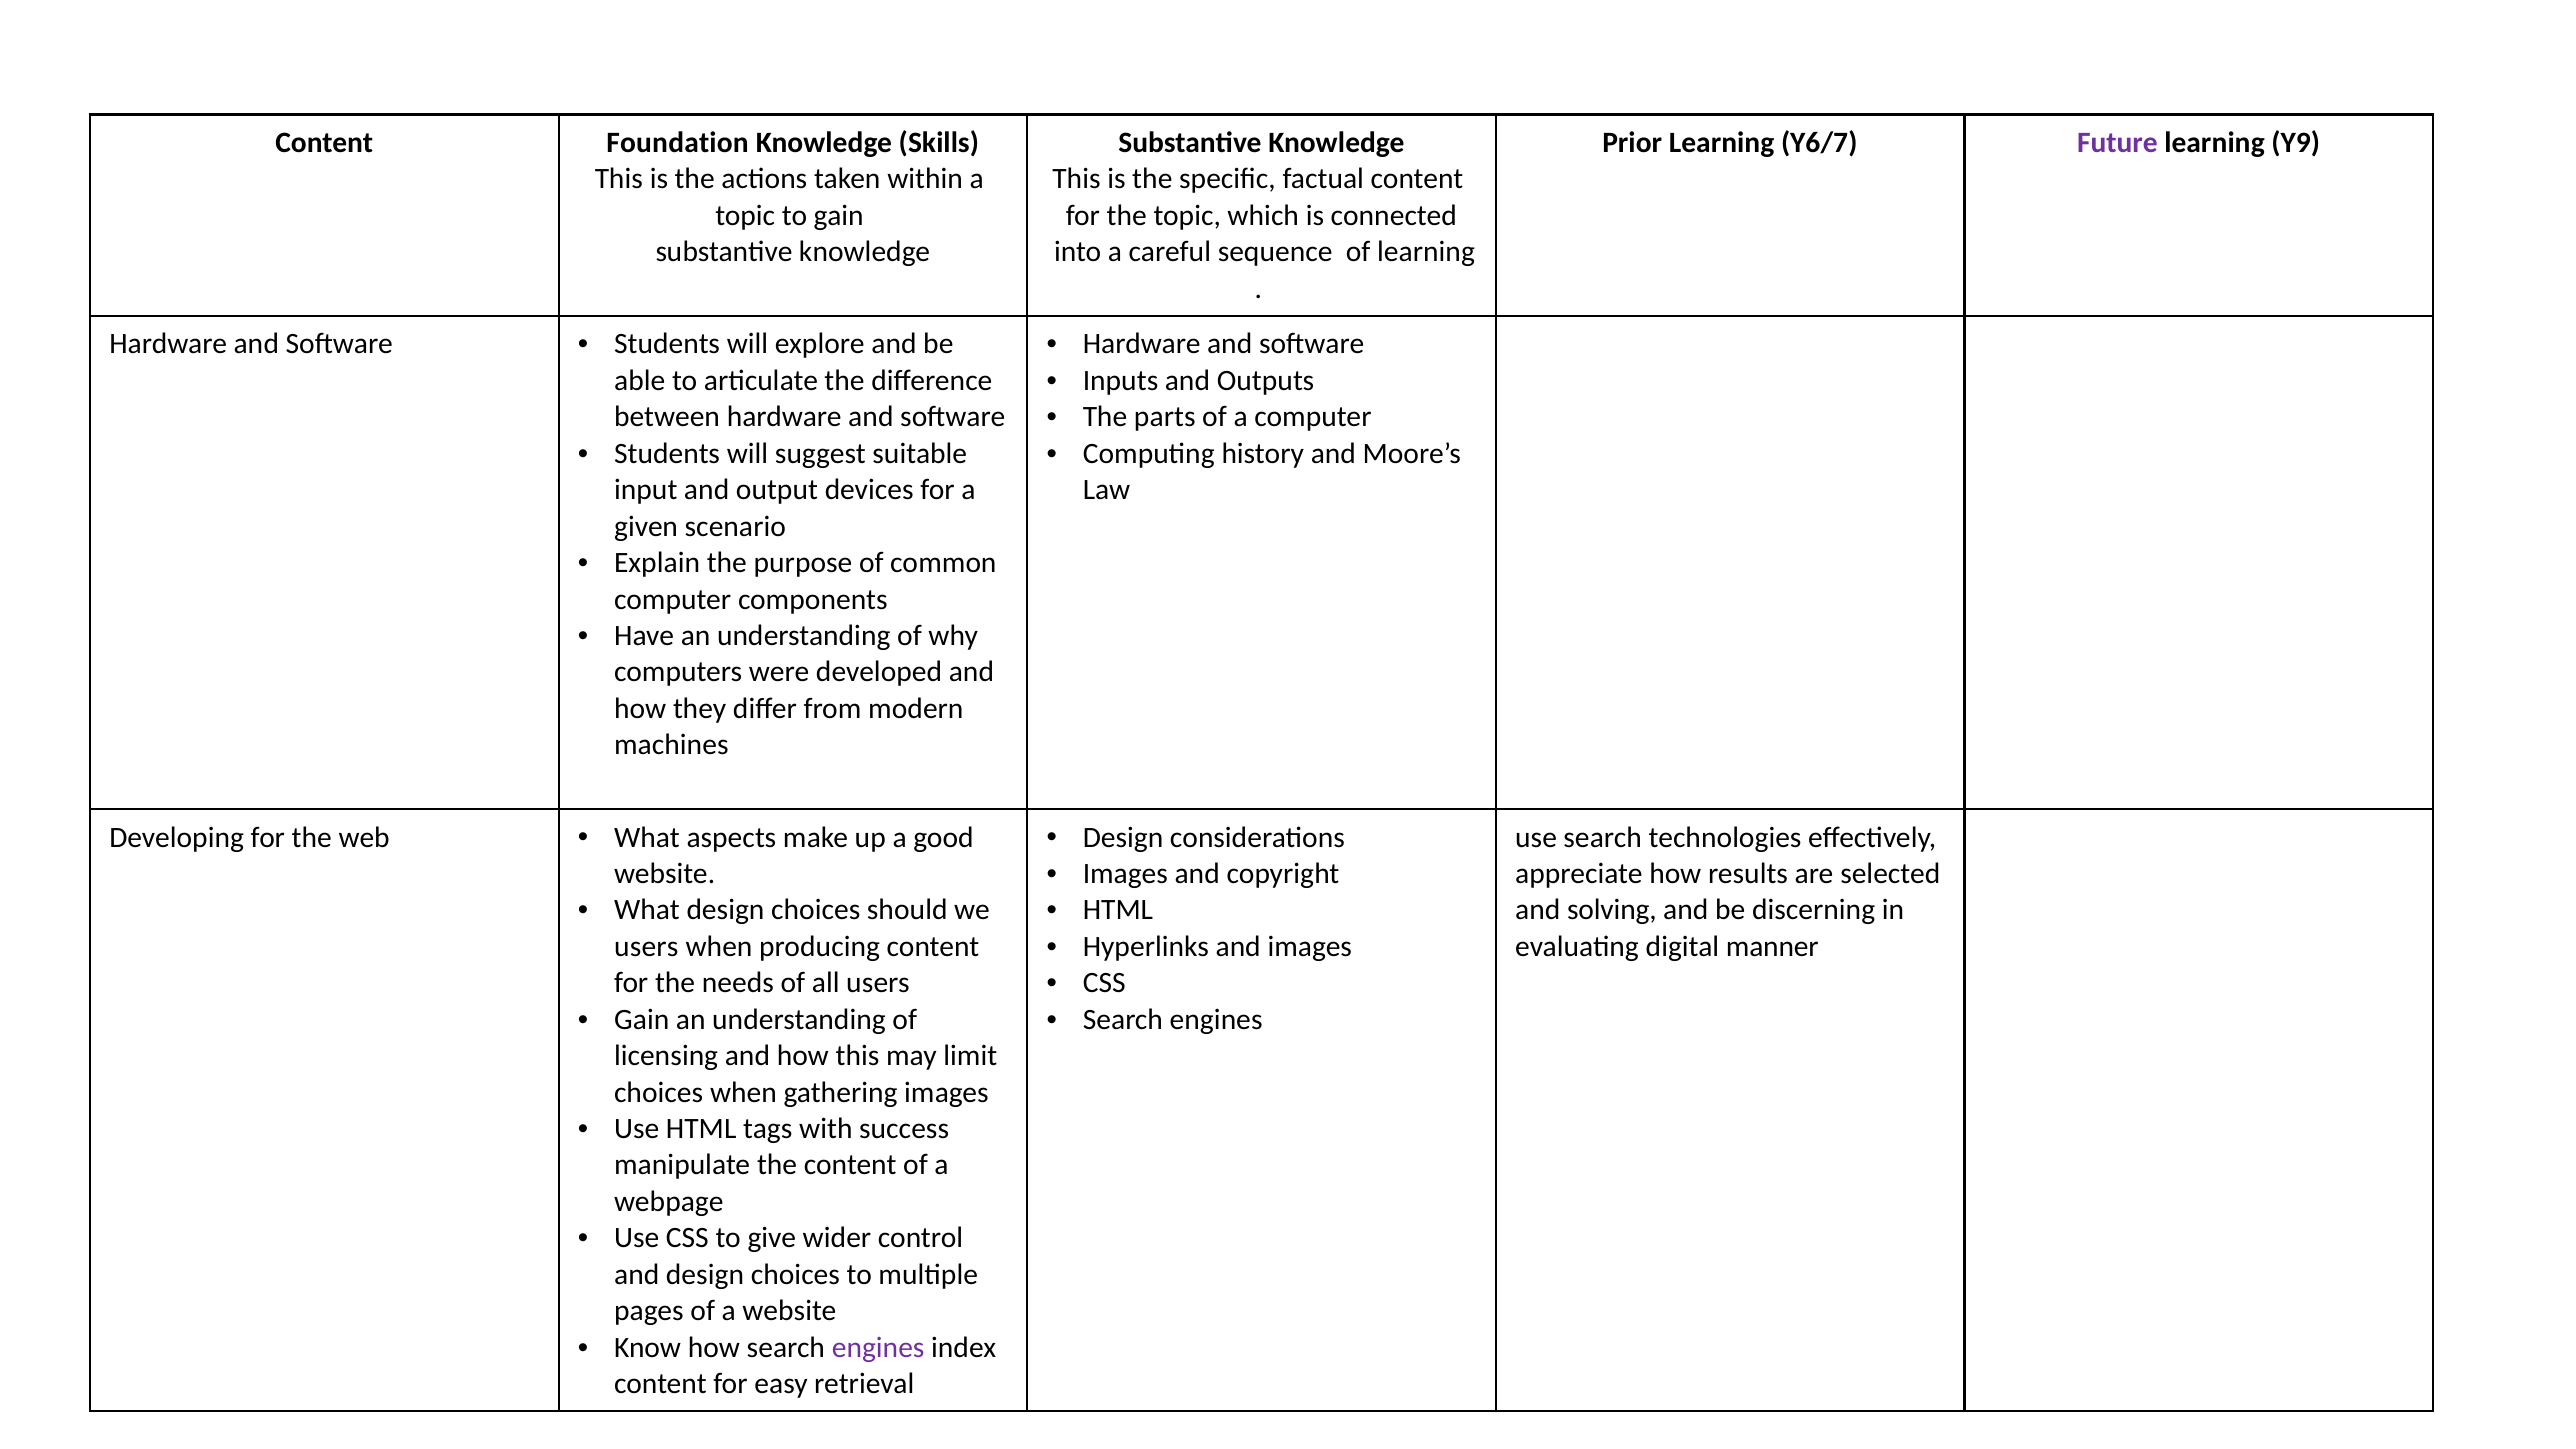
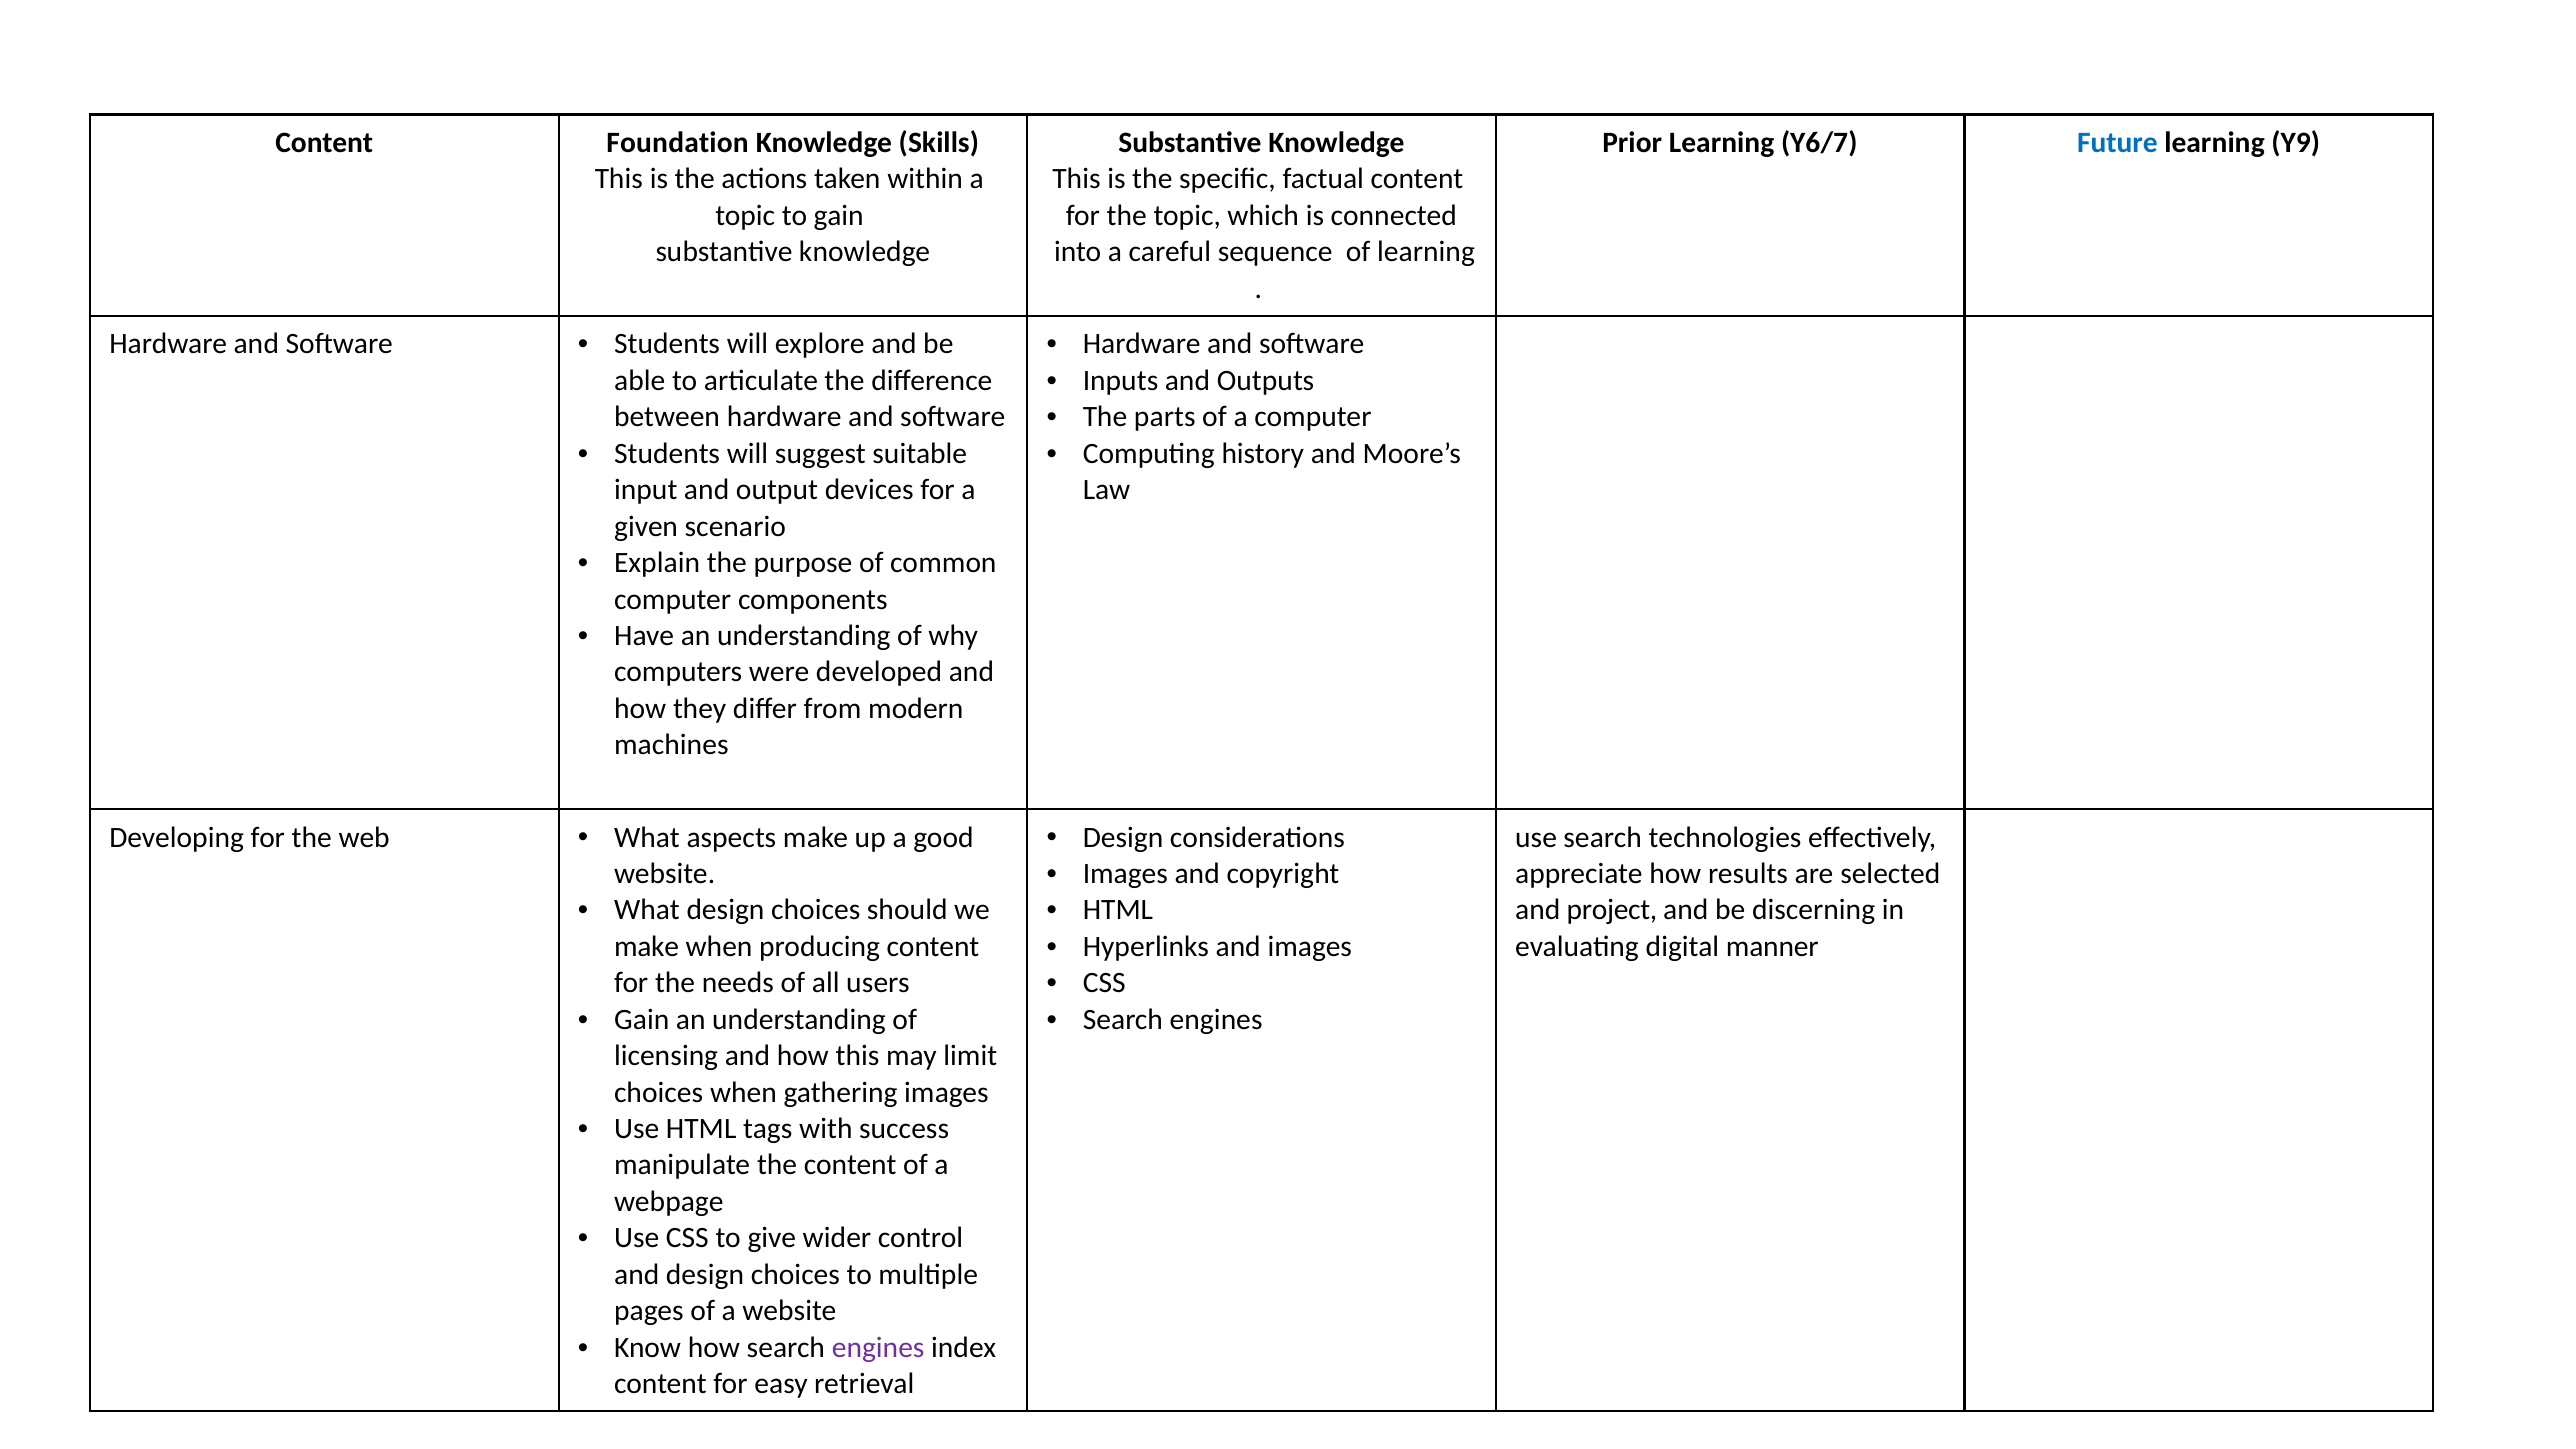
Future colour: purple -> blue
solving: solving -> project
users at (646, 947): users -> make
